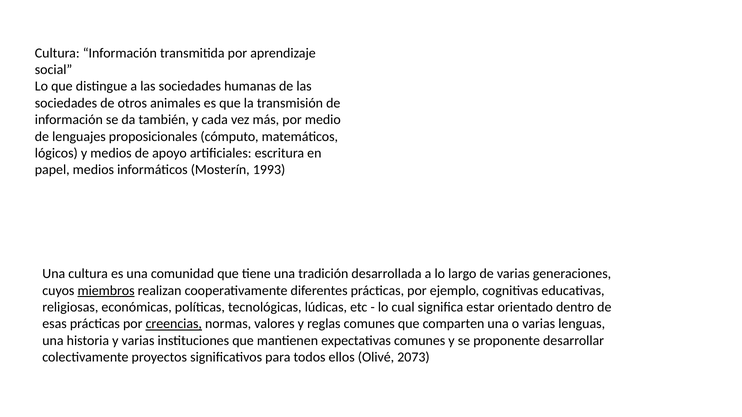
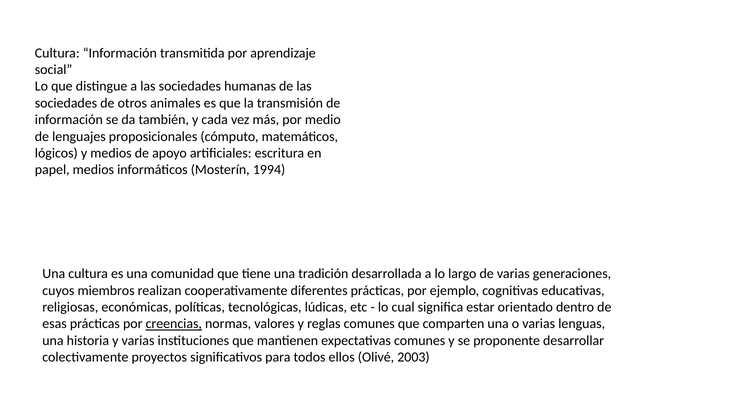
1993: 1993 -> 1994
miembros underline: present -> none
2073: 2073 -> 2003
